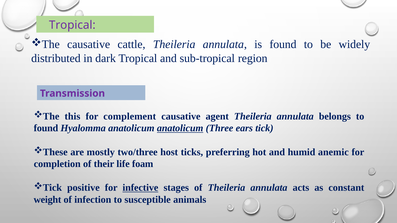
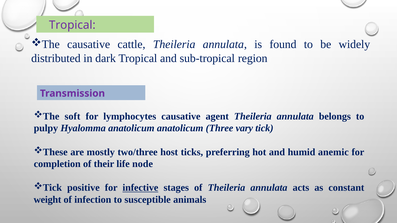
this: this -> soft
complement: complement -> lymphocytes
found at (46, 128): found -> pulpy
anatolicum at (180, 128) underline: present -> none
ears: ears -> vary
foam: foam -> node
